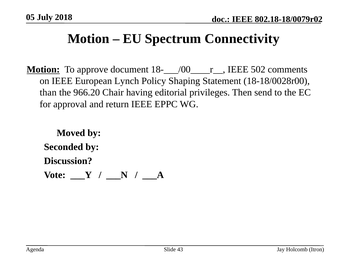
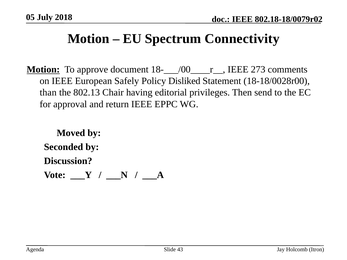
502: 502 -> 273
Lynch: Lynch -> Safely
Shaping: Shaping -> Disliked
966.20: 966.20 -> 802.13
